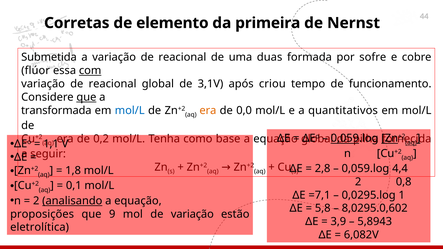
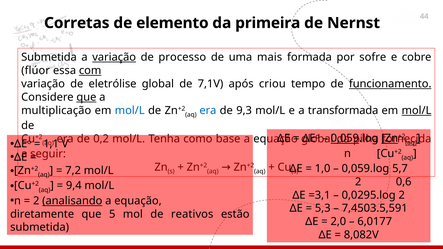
variação at (114, 57) underline: none -> present
reacional at (182, 57): reacional -> processo
duas: duas -> mais
reacional at (113, 84): reacional -> eletrólise
3,1V: 3,1V -> 7,1V
funcionamento underline: none -> present
transformada: transformada -> multiplicação
era at (208, 110) colour: orange -> blue
0,0: 0,0 -> 9,3
quantitativos: quantitativos -> transformada
mol/L at (417, 110) underline: none -> present
2,8: 2,8 -> 1,0
4,4: 4,4 -> 5,7
1,8: 1,8 -> 7,2
0,8: 0,8 -> 0,6
0,1: 0,1 -> 9,4
=7,1: =7,1 -> =3,1
0,0295.log 1: 1 -> 2
5,8: 5,8 -> 5,3
8,0295.0,602: 8,0295.0,602 -> 7,4503.5,591
proposições: proposições -> diretamente
9: 9 -> 5
de variação: variação -> reativos
3,9: 3,9 -> 2,0
5,8943: 5,8943 -> 6,0177
eletrolítica at (40, 228): eletrolítica -> submetida
6,082V: 6,082V -> 8,082V
